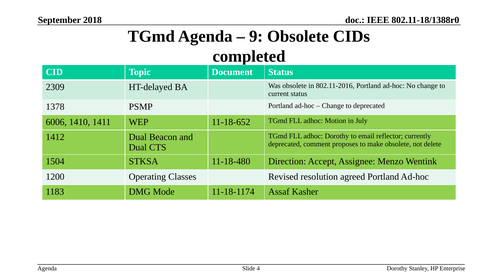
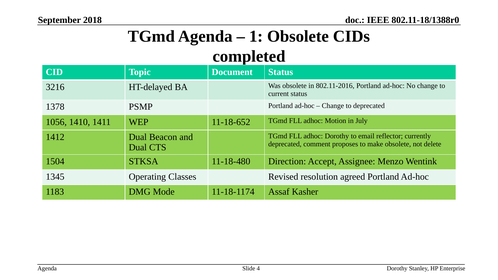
9: 9 -> 1
2309: 2309 -> 3216
6006: 6006 -> 1056
1200: 1200 -> 1345
